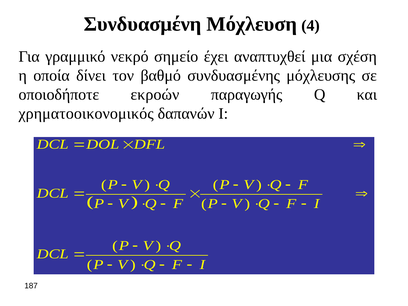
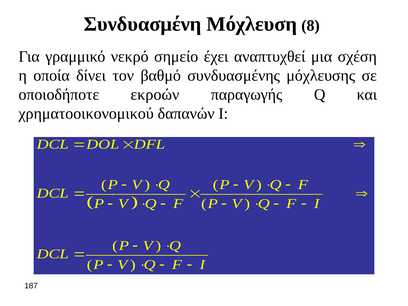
4: 4 -> 8
χρηματοοικονομικός: χρηματοοικονομικός -> χρηματοοικονομικού
